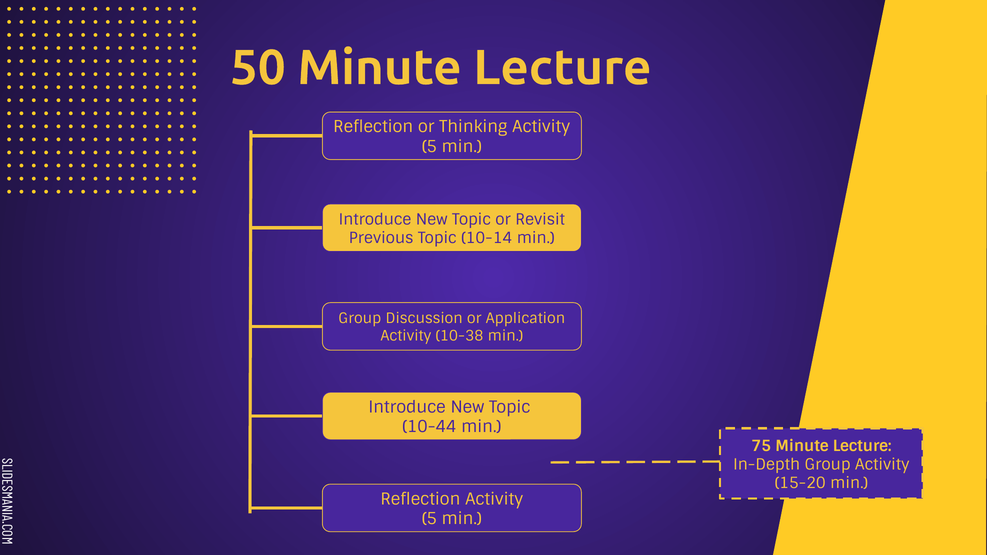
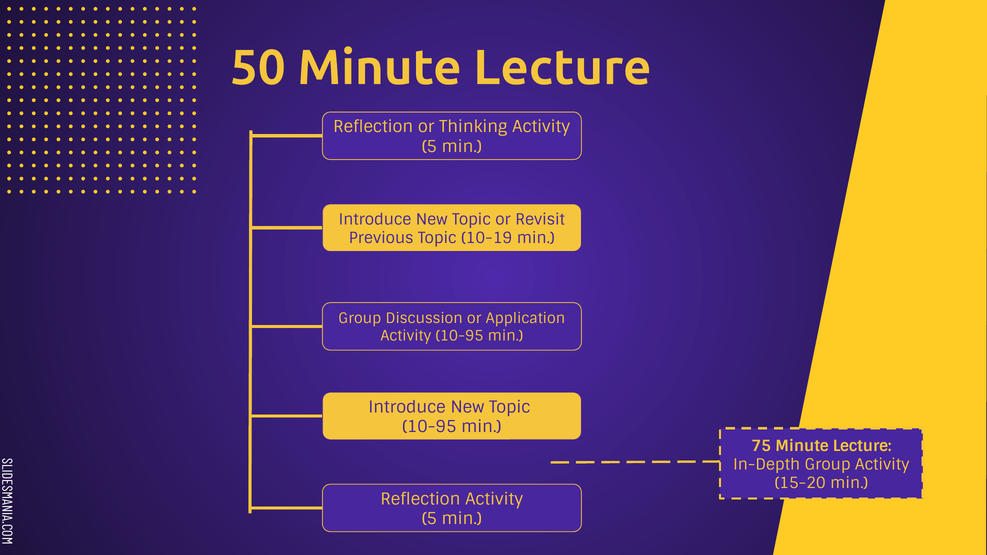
10-14: 10-14 -> 10-19
Activity 10-38: 10-38 -> 10-95
10-44 at (429, 427): 10-44 -> 10-95
